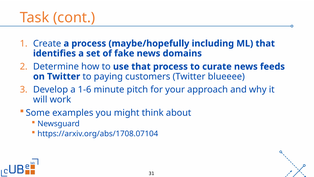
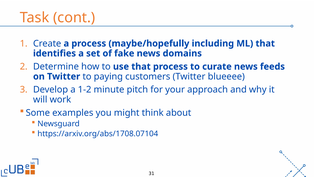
1-6: 1-6 -> 1-2
